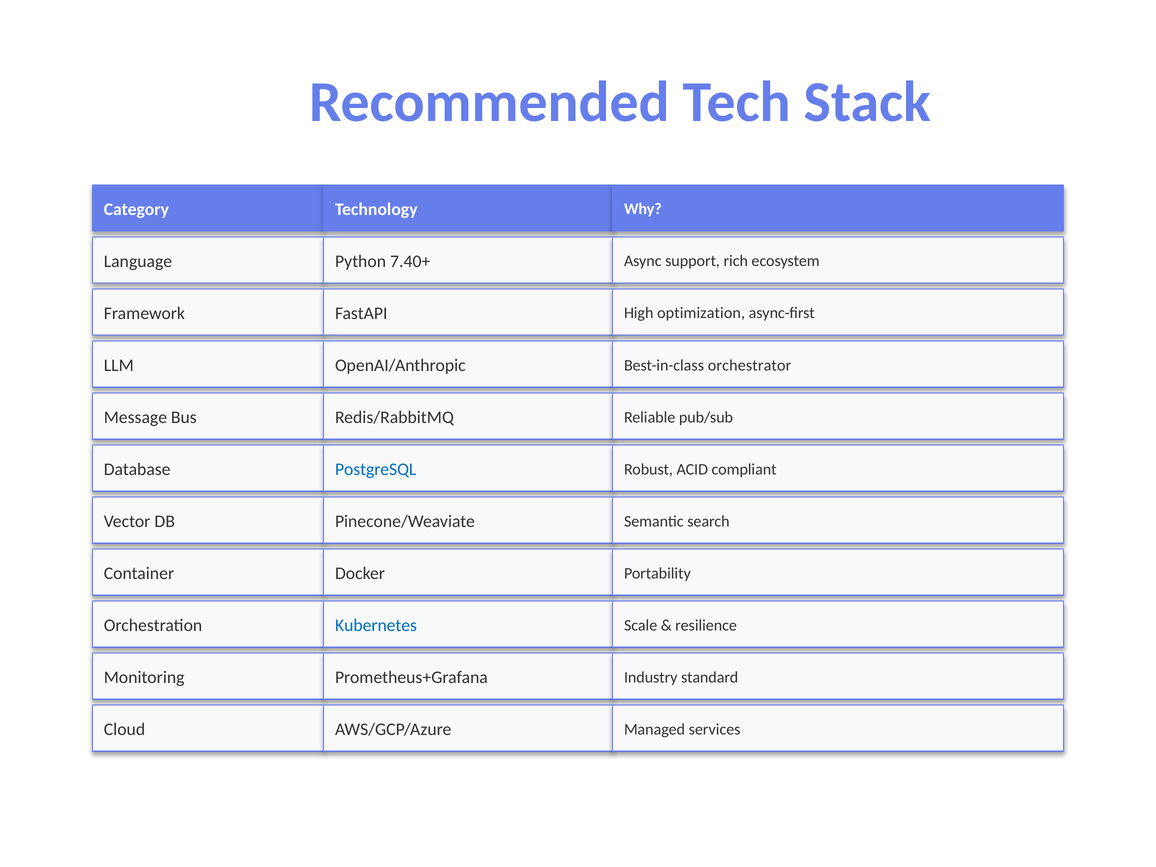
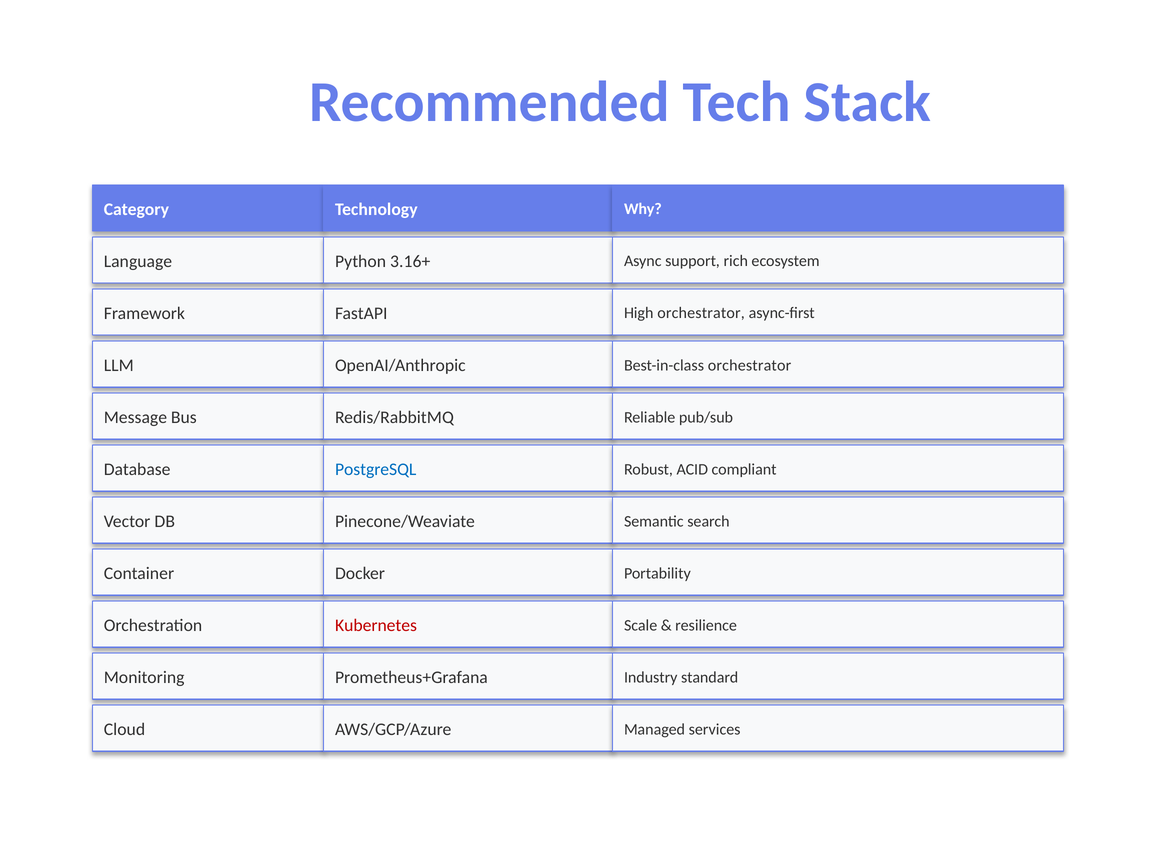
7.40+: 7.40+ -> 3.16+
High optimization: optimization -> orchestrator
Kubernetes colour: blue -> red
